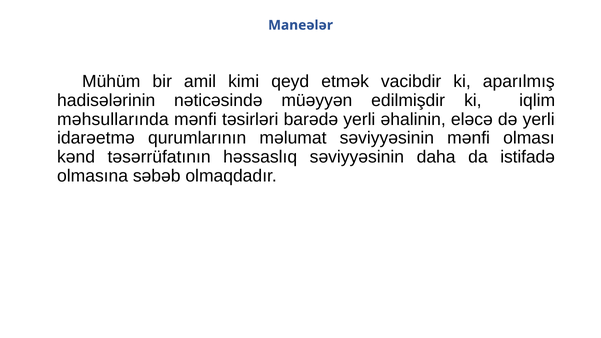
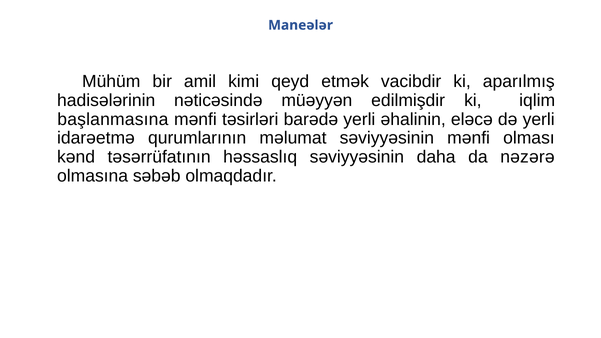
məhsullarında: məhsullarında -> başlanmasına
istifadə: istifadə -> nəzərə
